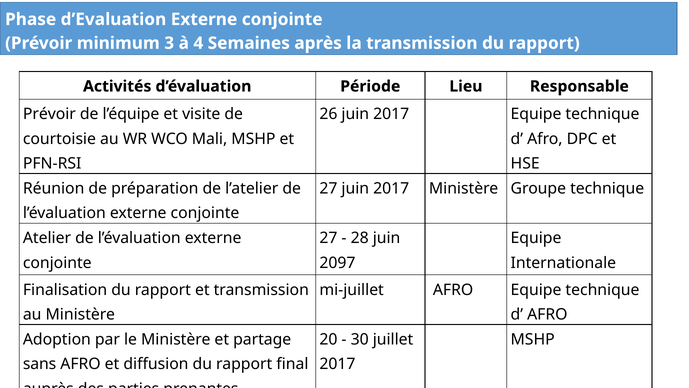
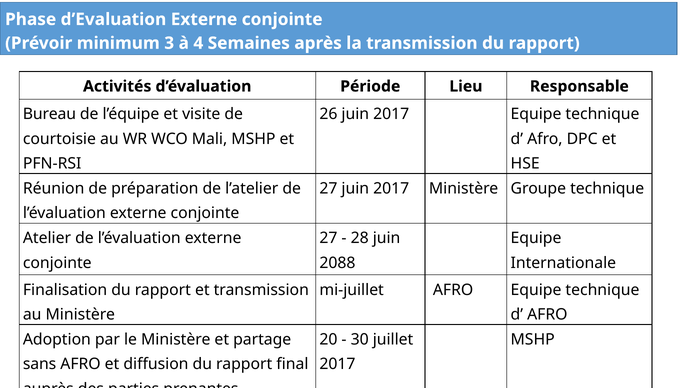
Prévoir at (49, 114): Prévoir -> Bureau
2097: 2097 -> 2088
